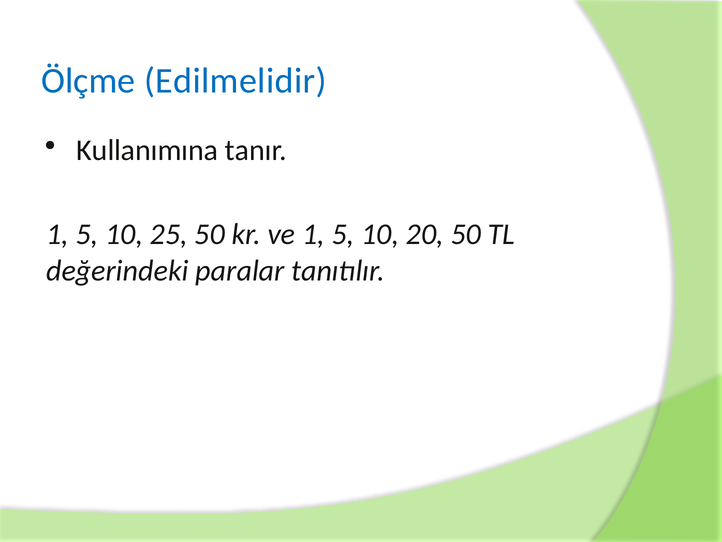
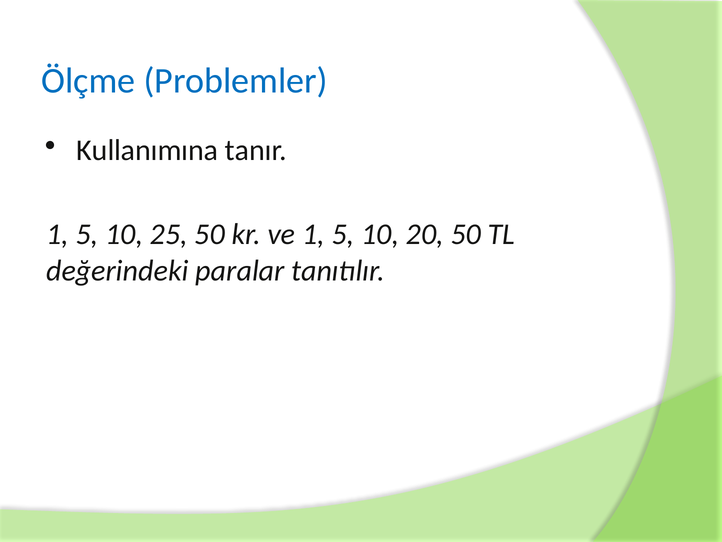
Edilmelidir: Edilmelidir -> Problemler
